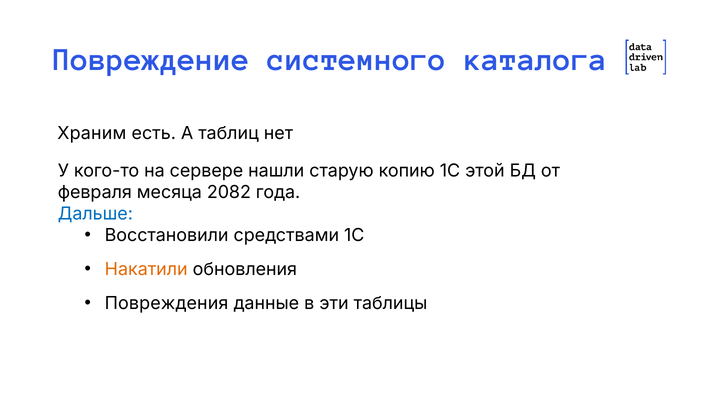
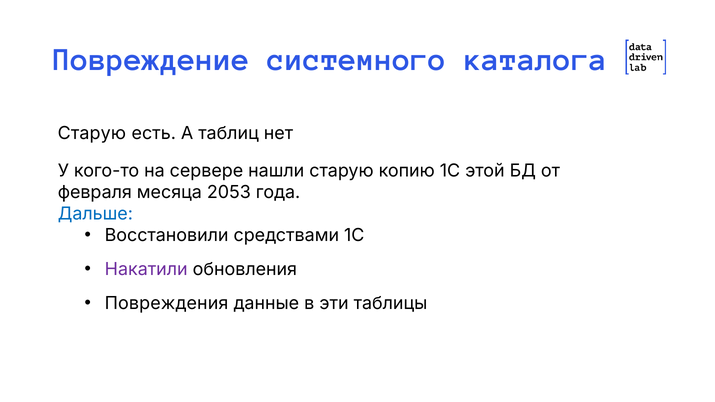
Храним at (92, 133): Храним -> Старую
2082: 2082 -> 2053
Накатили colour: orange -> purple
